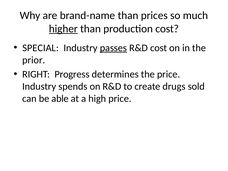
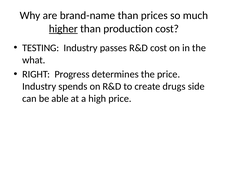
SPECIAL: SPECIAL -> TESTING
passes underline: present -> none
prior: prior -> what
sold: sold -> side
